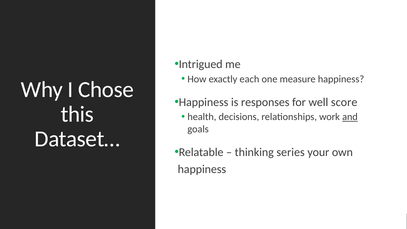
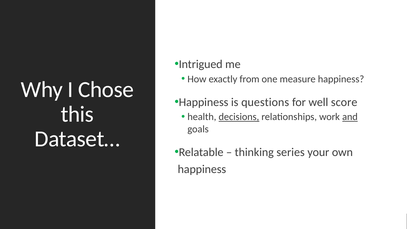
each: each -> from
responses: responses -> questions
decisions underline: none -> present
